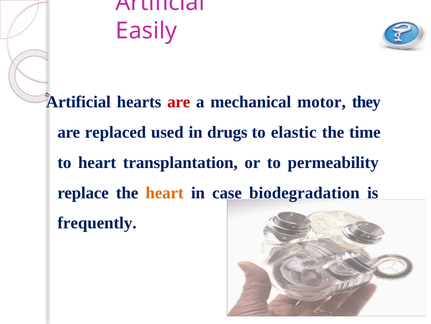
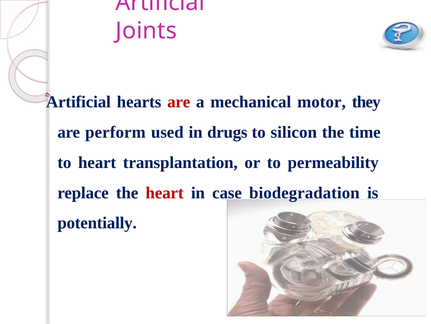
Easily: Easily -> Joints
replaced: replaced -> perform
elastic: elastic -> silicon
heart at (165, 192) colour: orange -> red
frequently: frequently -> potentially
